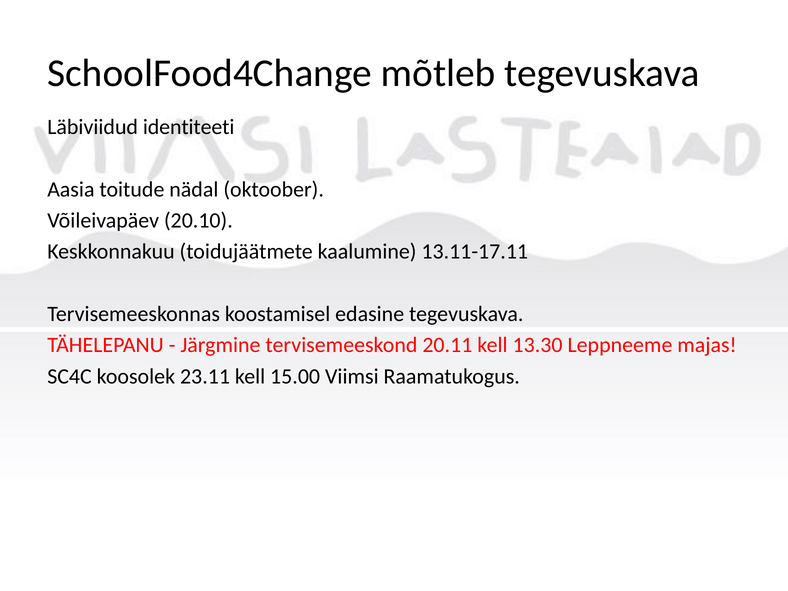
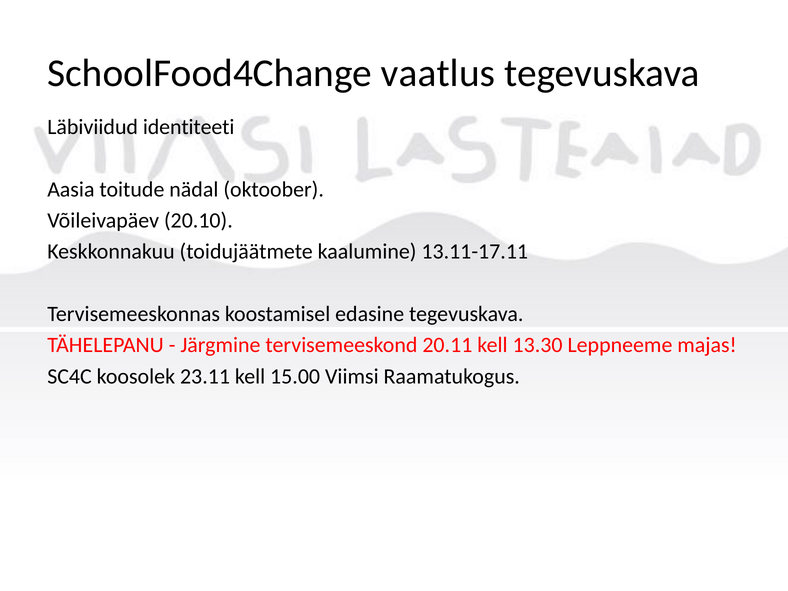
mõtleb: mõtleb -> vaatlus
